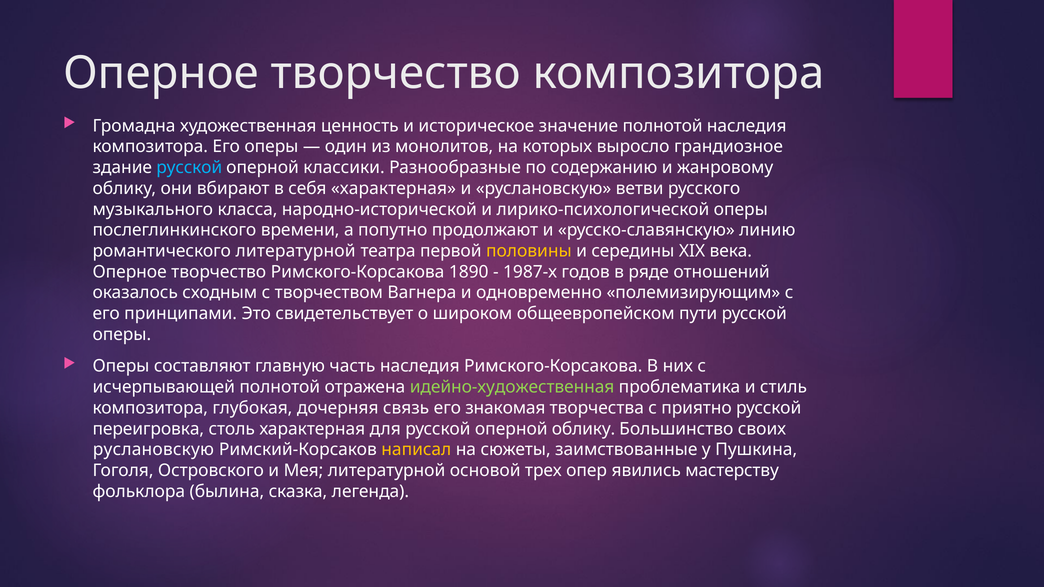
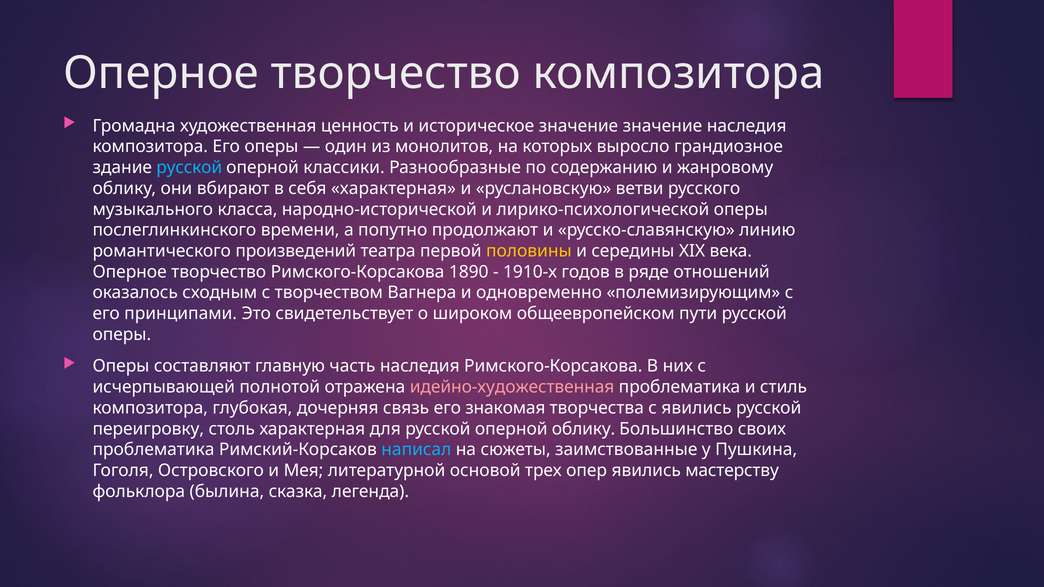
значение полнотой: полнотой -> значение
романтического литературной: литературной -> произведений
1987-х: 1987-х -> 1910-х
идейно-художественная colour: light green -> pink
с приятно: приятно -> явились
переигровка: переигровка -> переигровку
руслановскую at (153, 450): руслановскую -> проблематика
написал colour: yellow -> light blue
